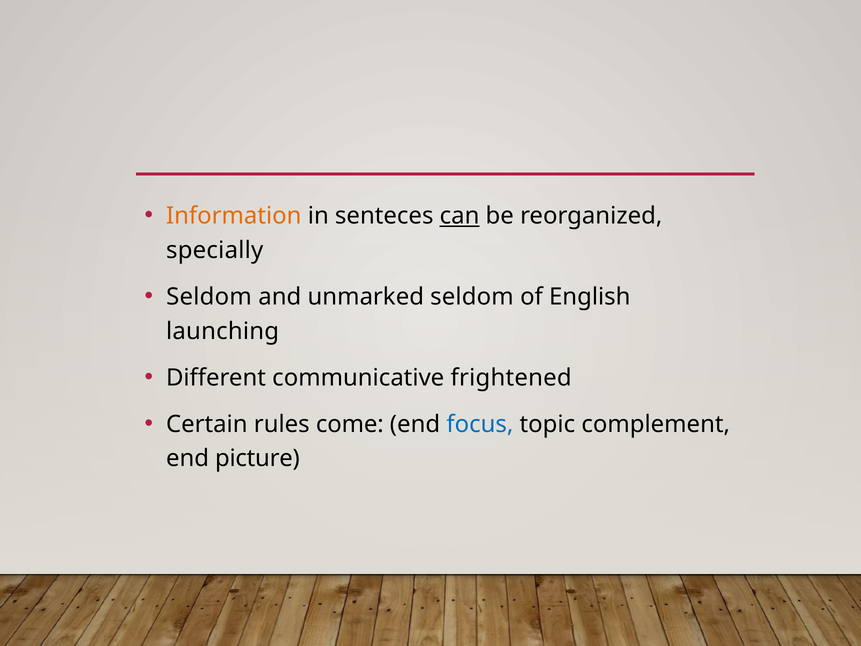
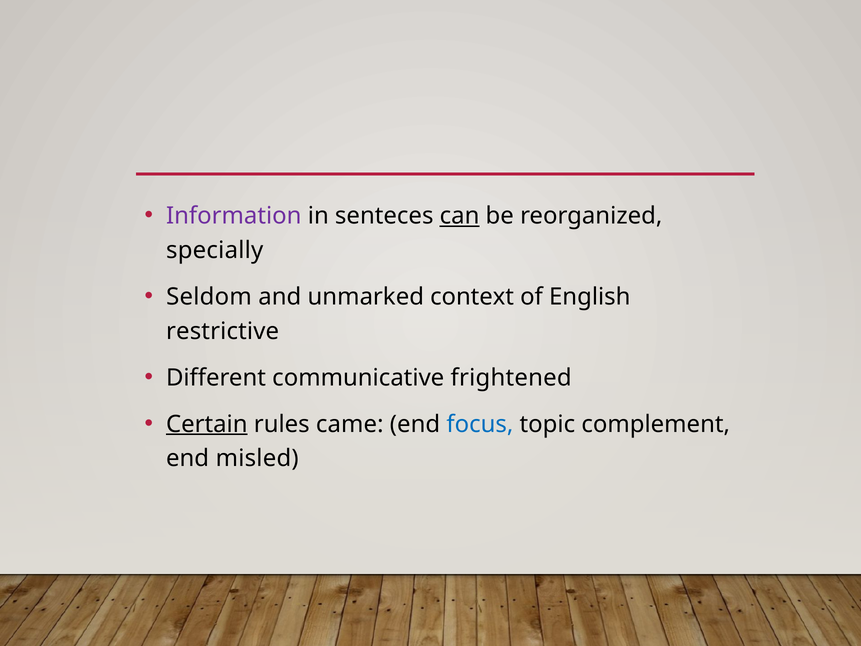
Information colour: orange -> purple
unmarked seldom: seldom -> context
launching: launching -> restrictive
Certain underline: none -> present
come: come -> came
picture: picture -> misled
